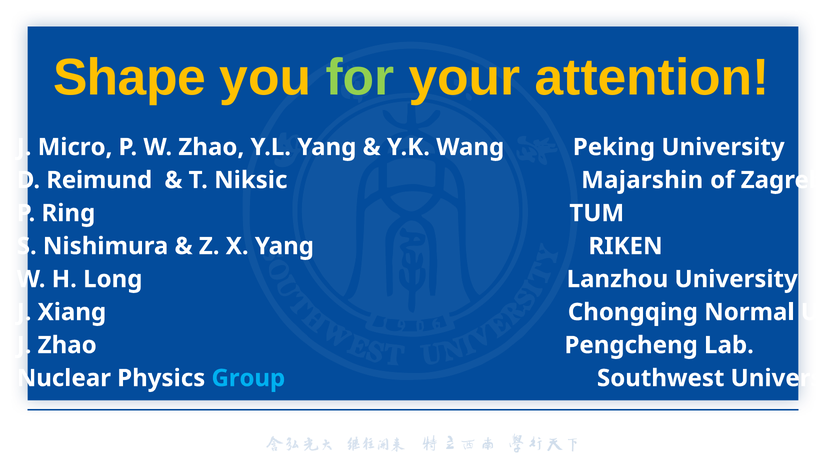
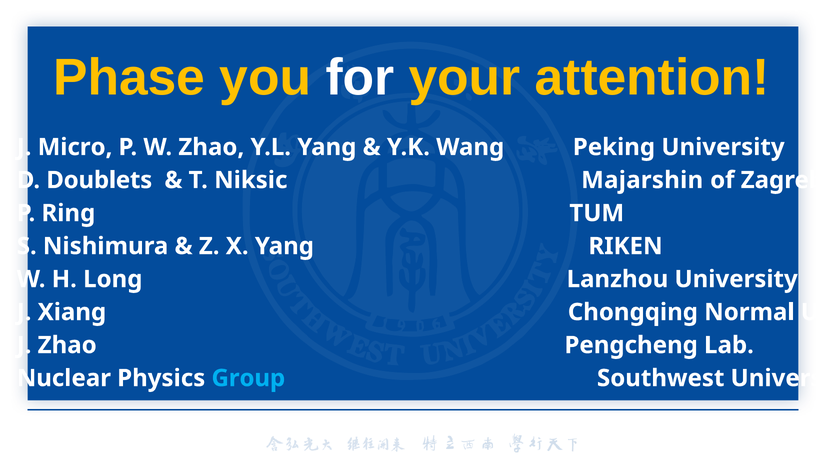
Shape: Shape -> Phase
for colour: light green -> white
Reimund: Reimund -> Doublets
